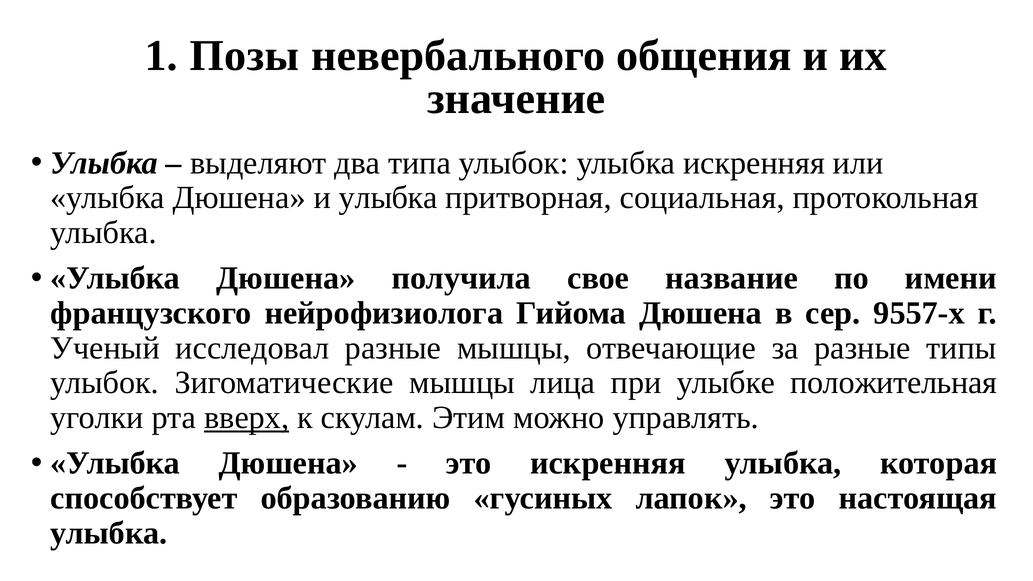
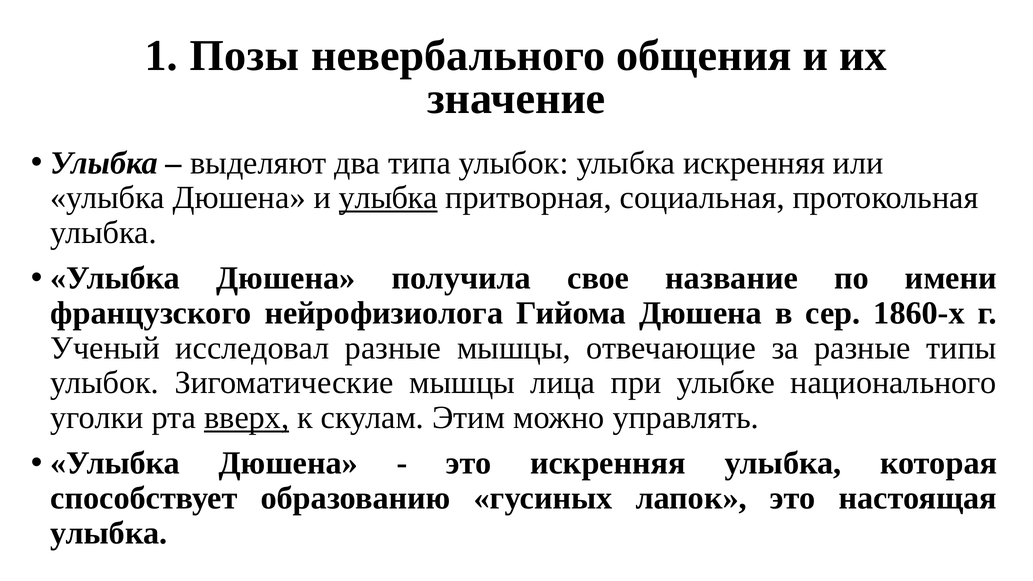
улыбка at (388, 198) underline: none -> present
9557-х: 9557-х -> 1860-х
положительная: положительная -> национального
